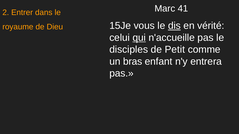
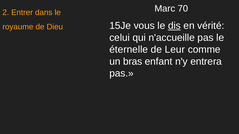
41: 41 -> 70
qui underline: present -> none
disciples: disciples -> éternelle
Petit: Petit -> Leur
